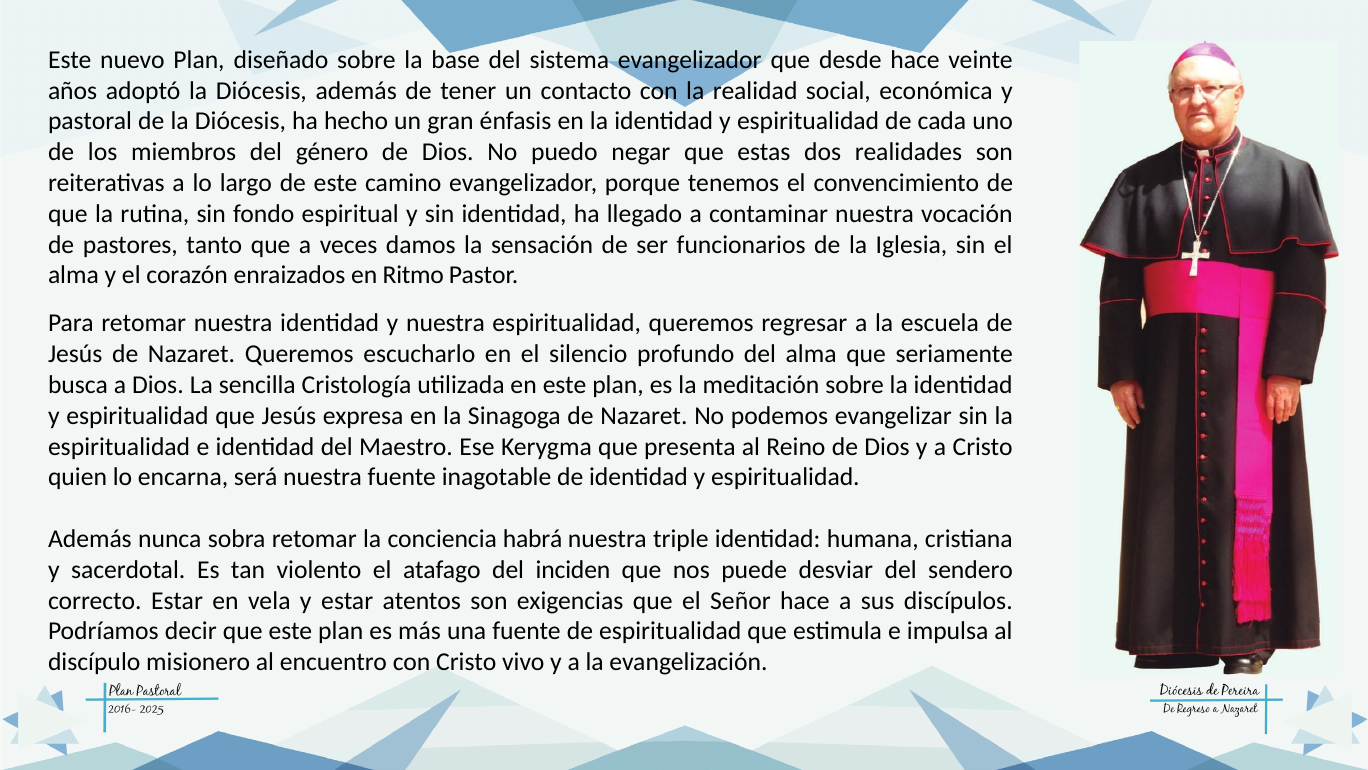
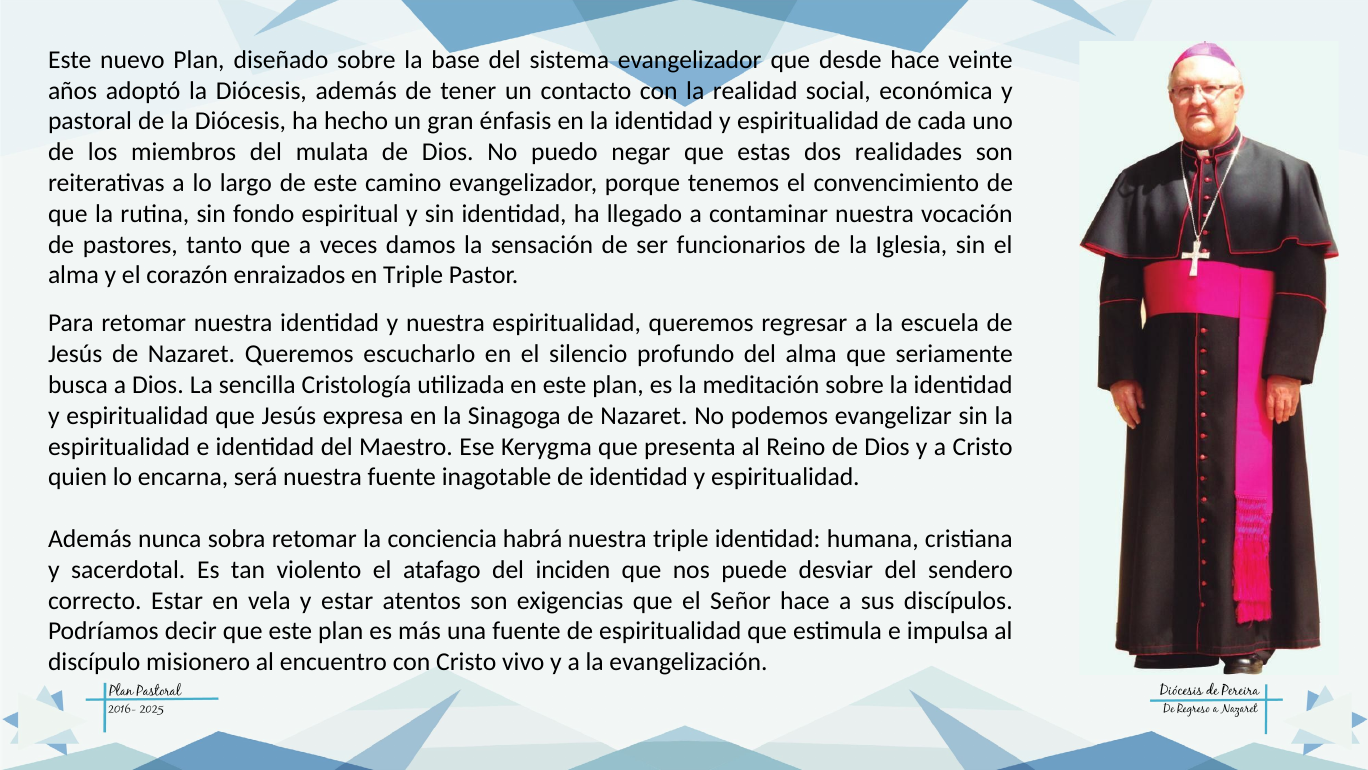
género: género -> mulata
en Ritmo: Ritmo -> Triple
